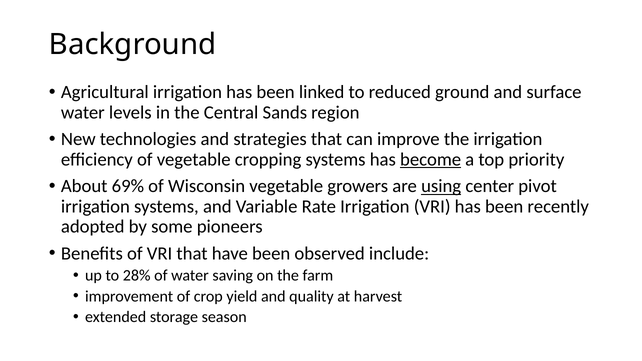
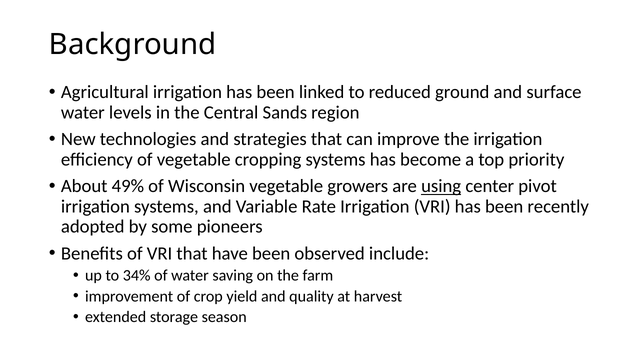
become underline: present -> none
69%: 69% -> 49%
28%: 28% -> 34%
